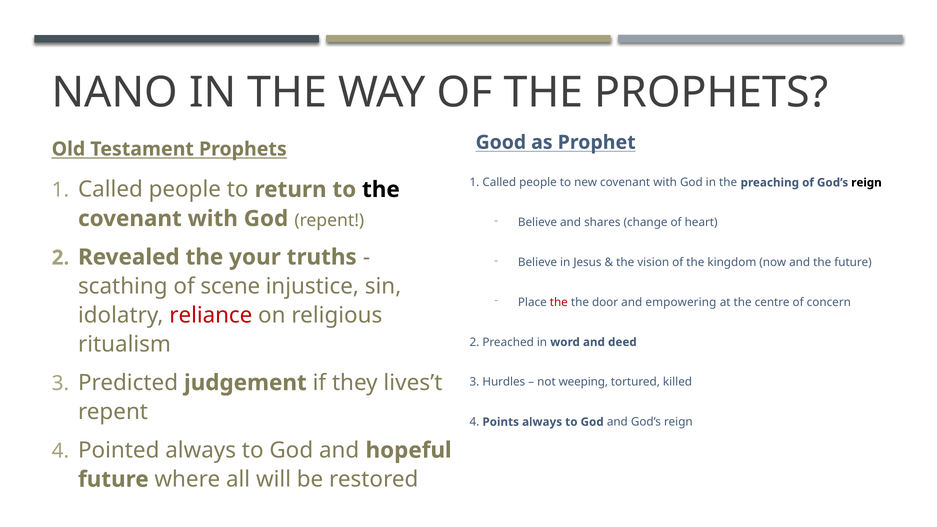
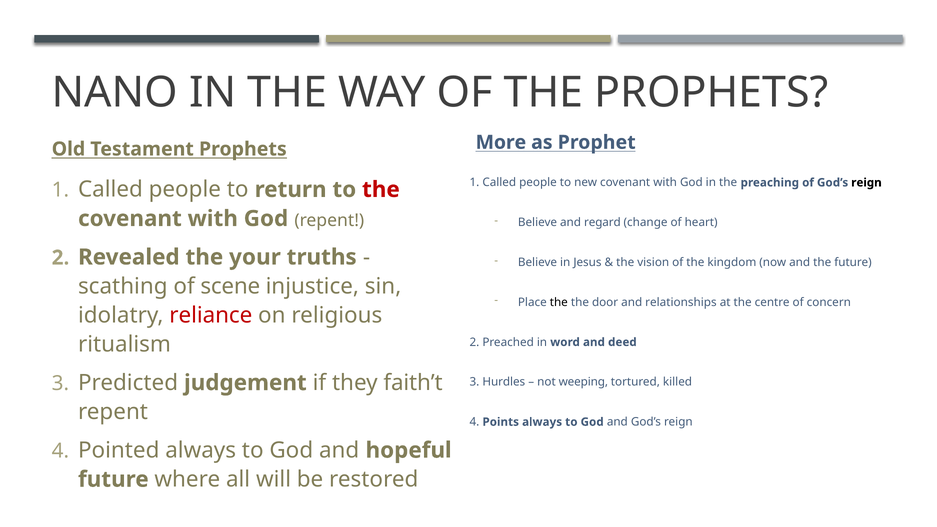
Good: Good -> More
the at (381, 190) colour: black -> red
shares: shares -> regard
the at (559, 302) colour: red -> black
empowering: empowering -> relationships
lives’t: lives’t -> faith’t
